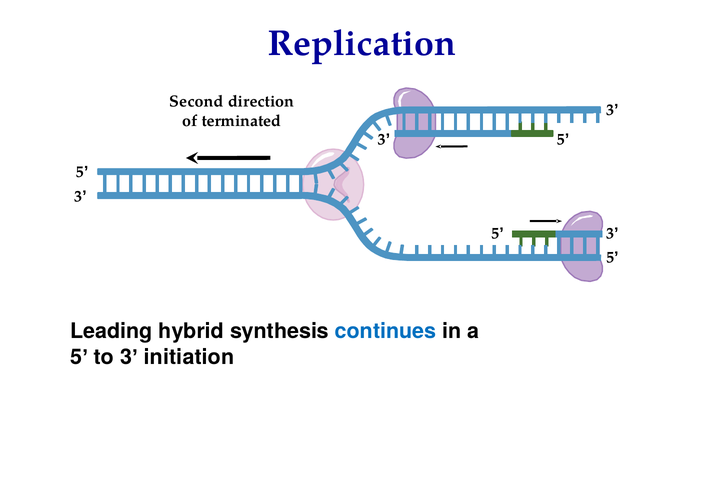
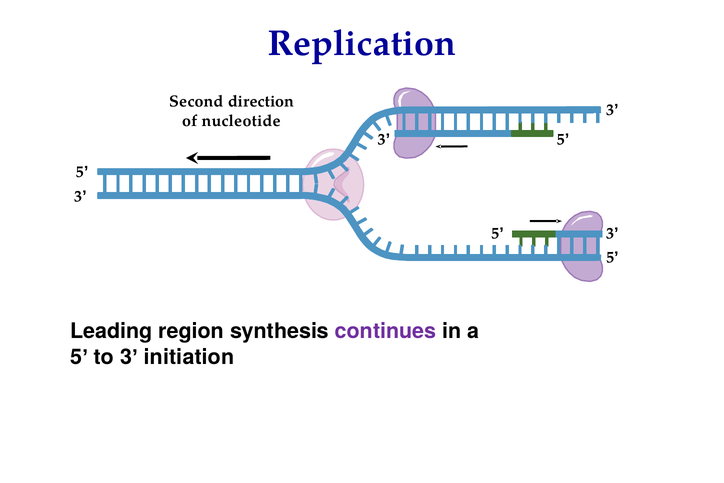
terminated: terminated -> nucleotide
hybrid: hybrid -> region
continues colour: blue -> purple
